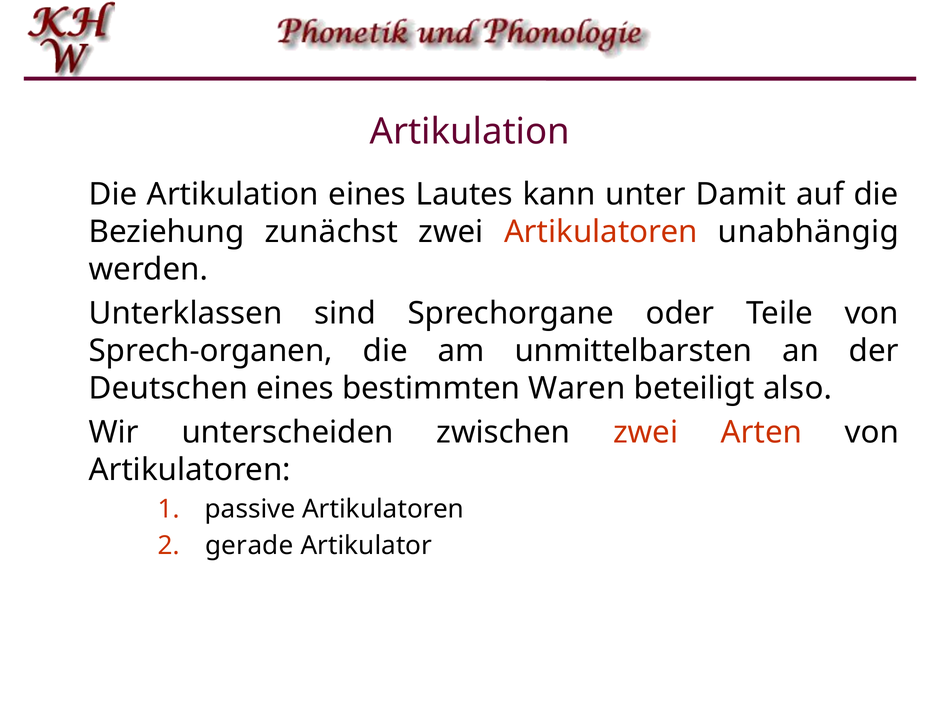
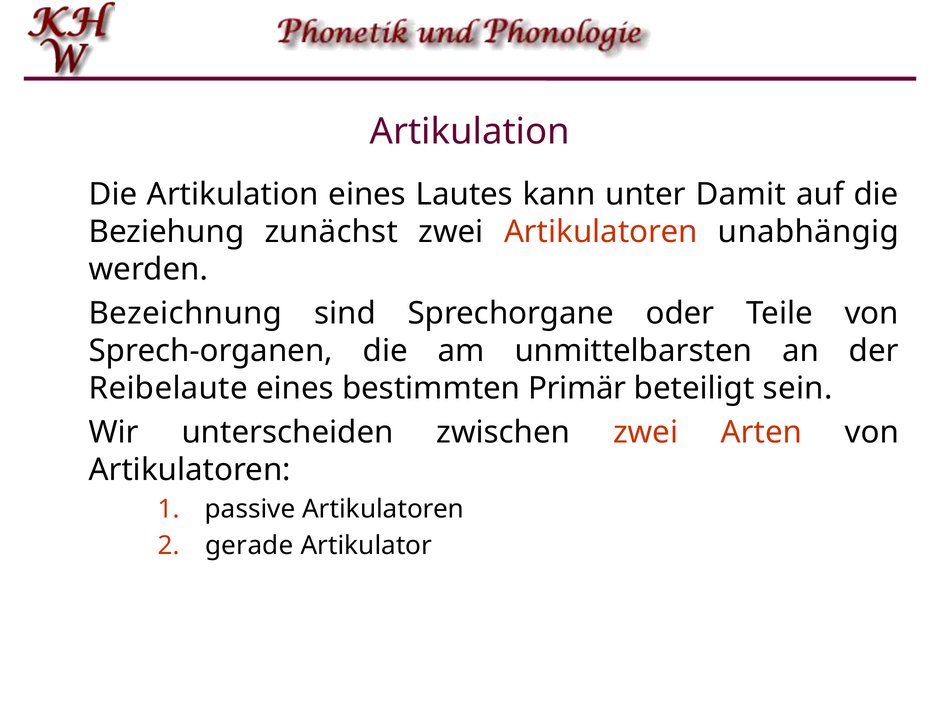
Unterklassen: Unterklassen -> Bezeichnung
Deutschen: Deutschen -> Reibelaute
Waren: Waren -> Primär
also: also -> sein
